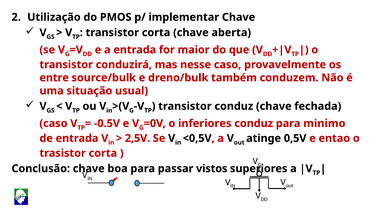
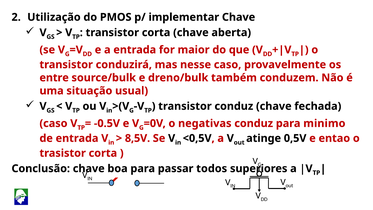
inferiores: inferiores -> negativas
2,5V: 2,5V -> 8,5V
vistos: vistos -> todos
